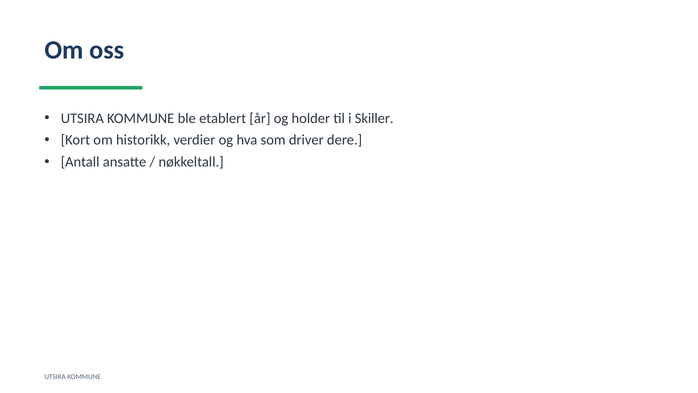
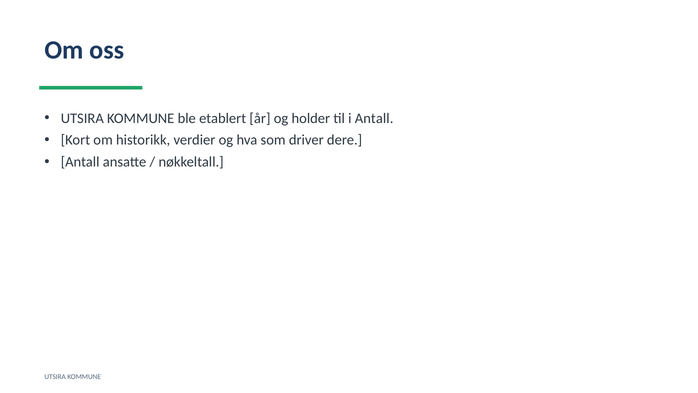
i Skiller: Skiller -> Antall
